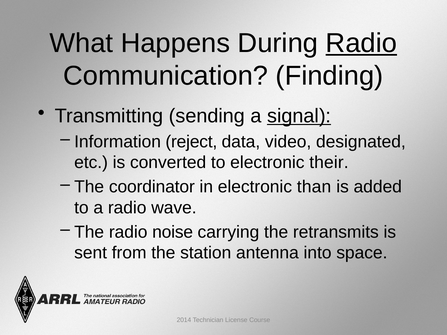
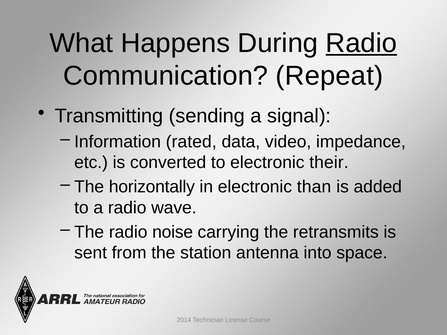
Finding: Finding -> Repeat
signal underline: present -> none
reject: reject -> rated
designated: designated -> impedance
coordinator: coordinator -> horizontally
